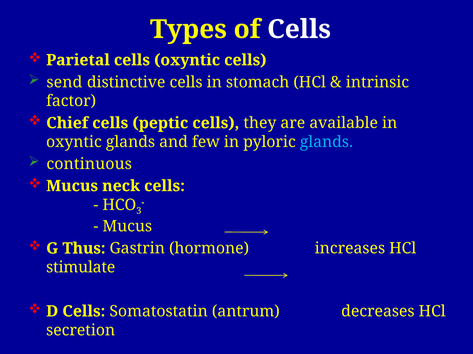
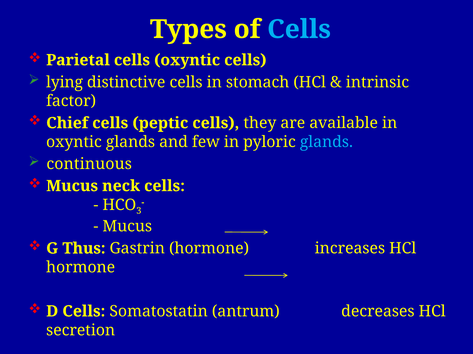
Cells at (299, 29) colour: white -> light blue
send: send -> lying
stimulate at (81, 268): stimulate -> hormone
